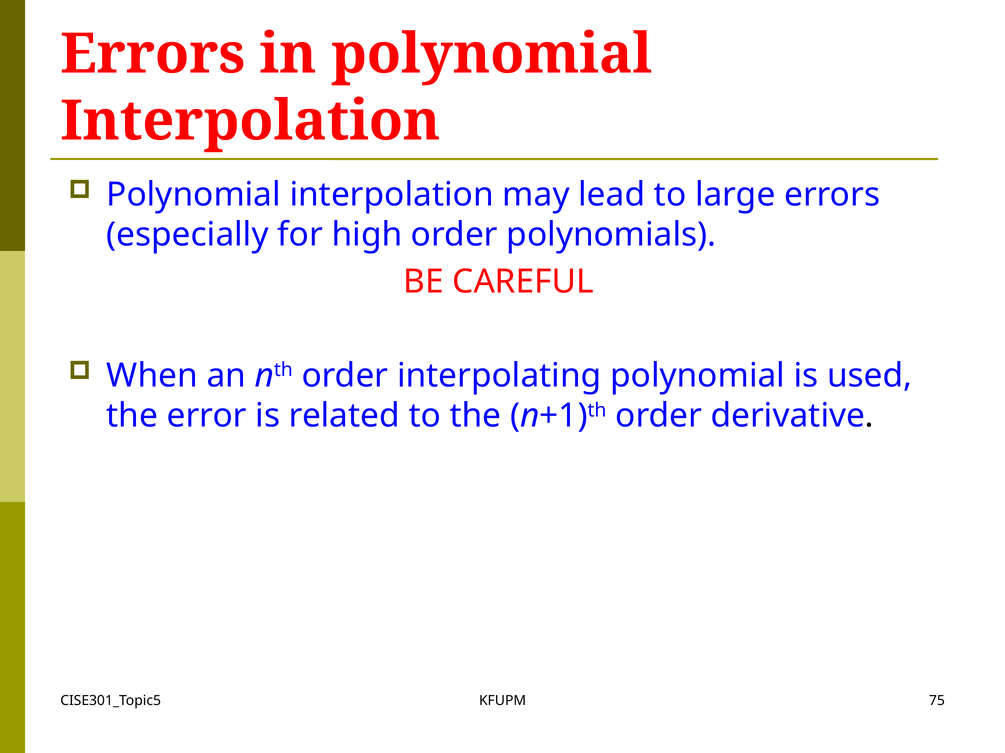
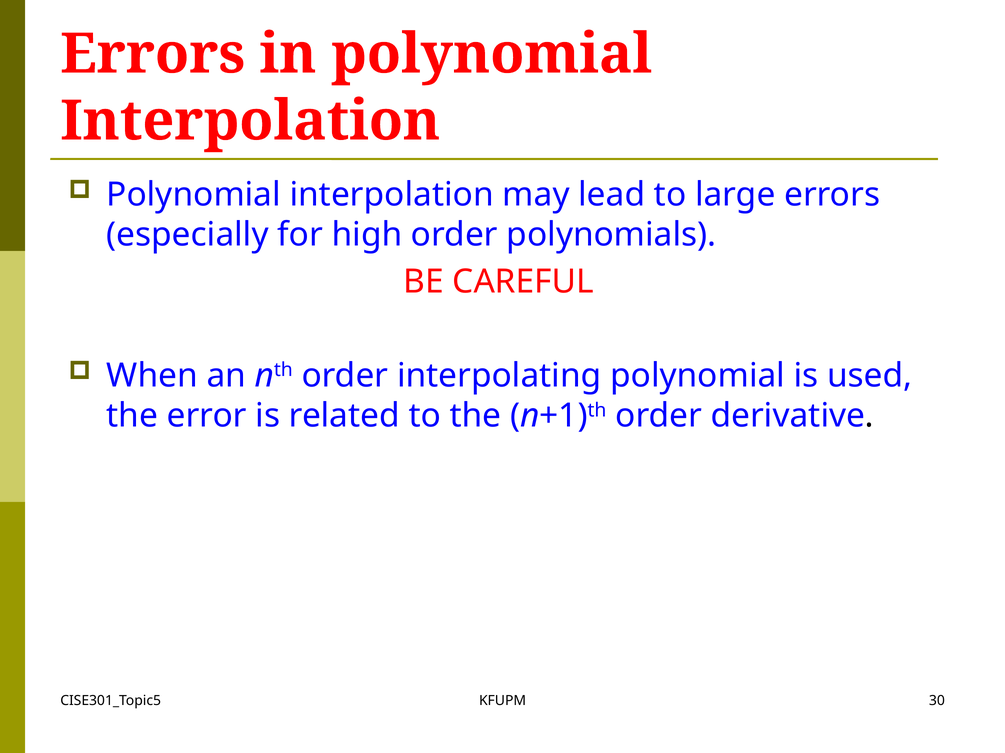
75: 75 -> 30
